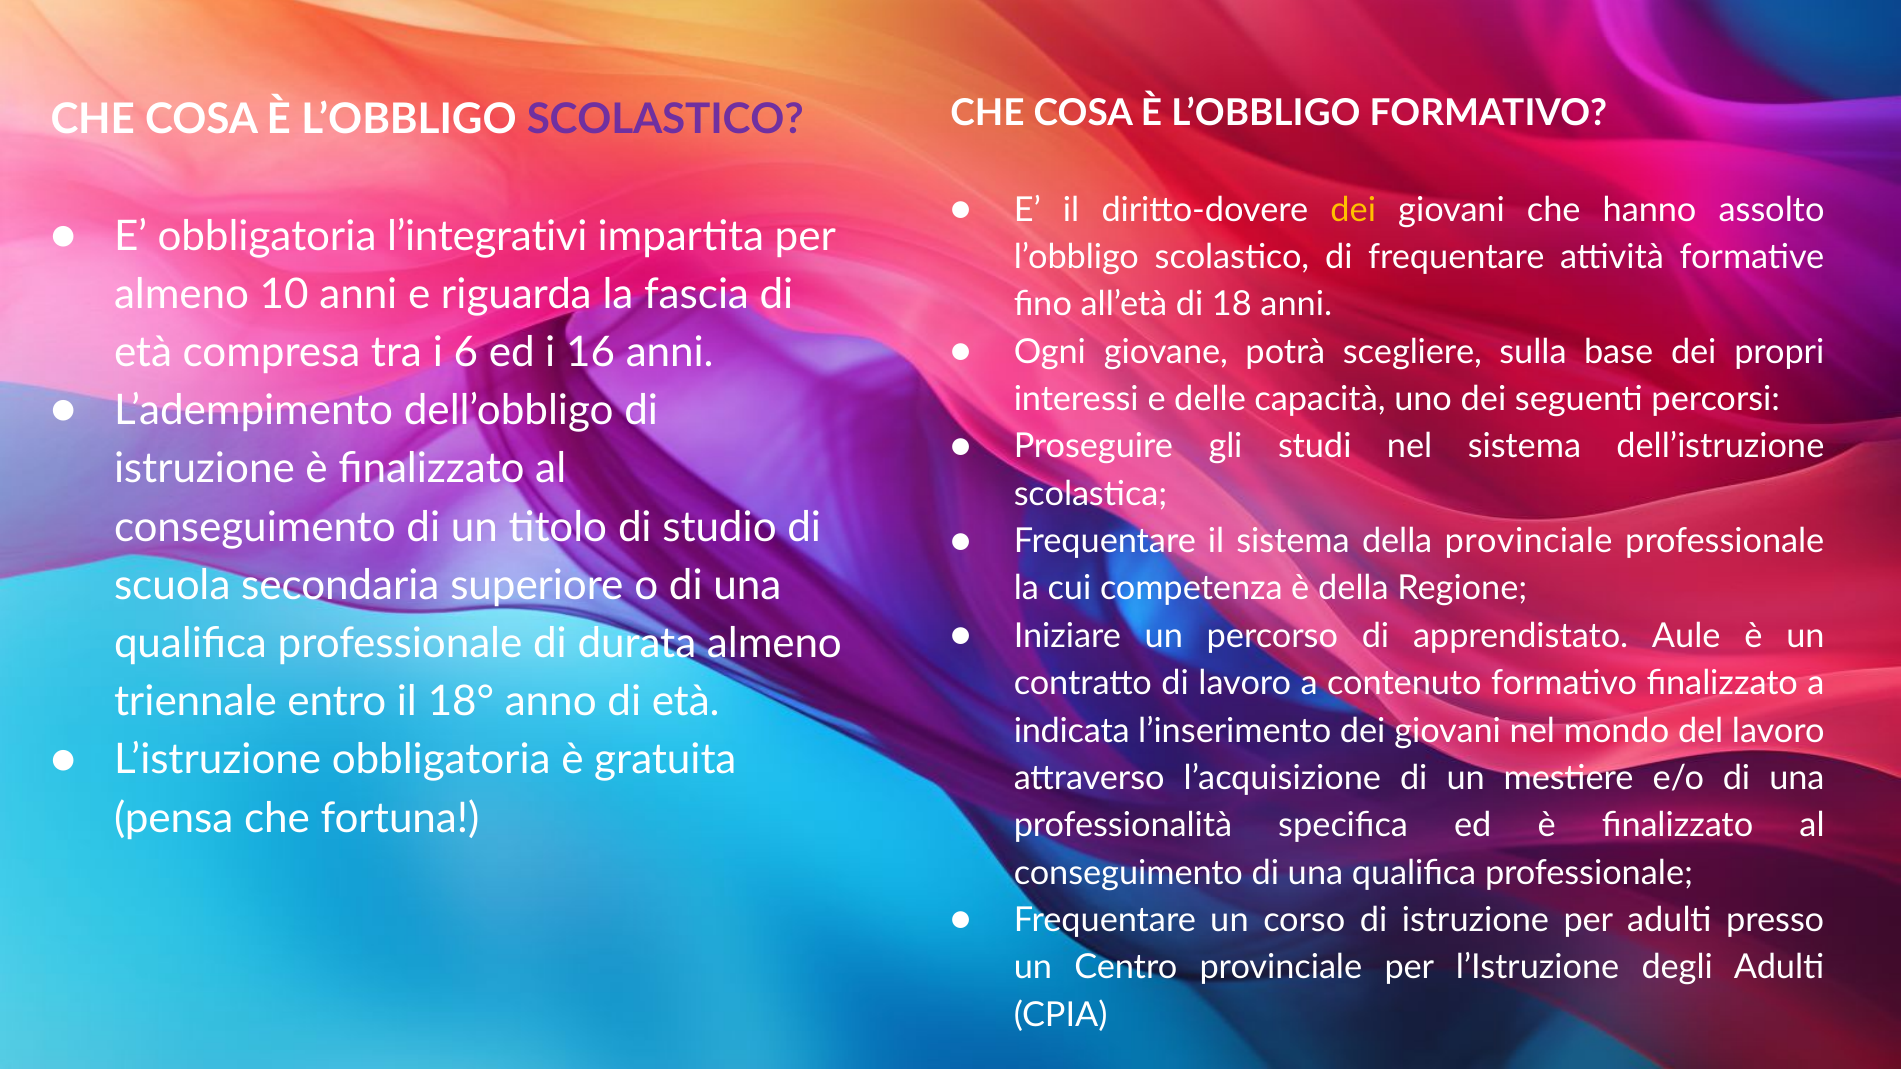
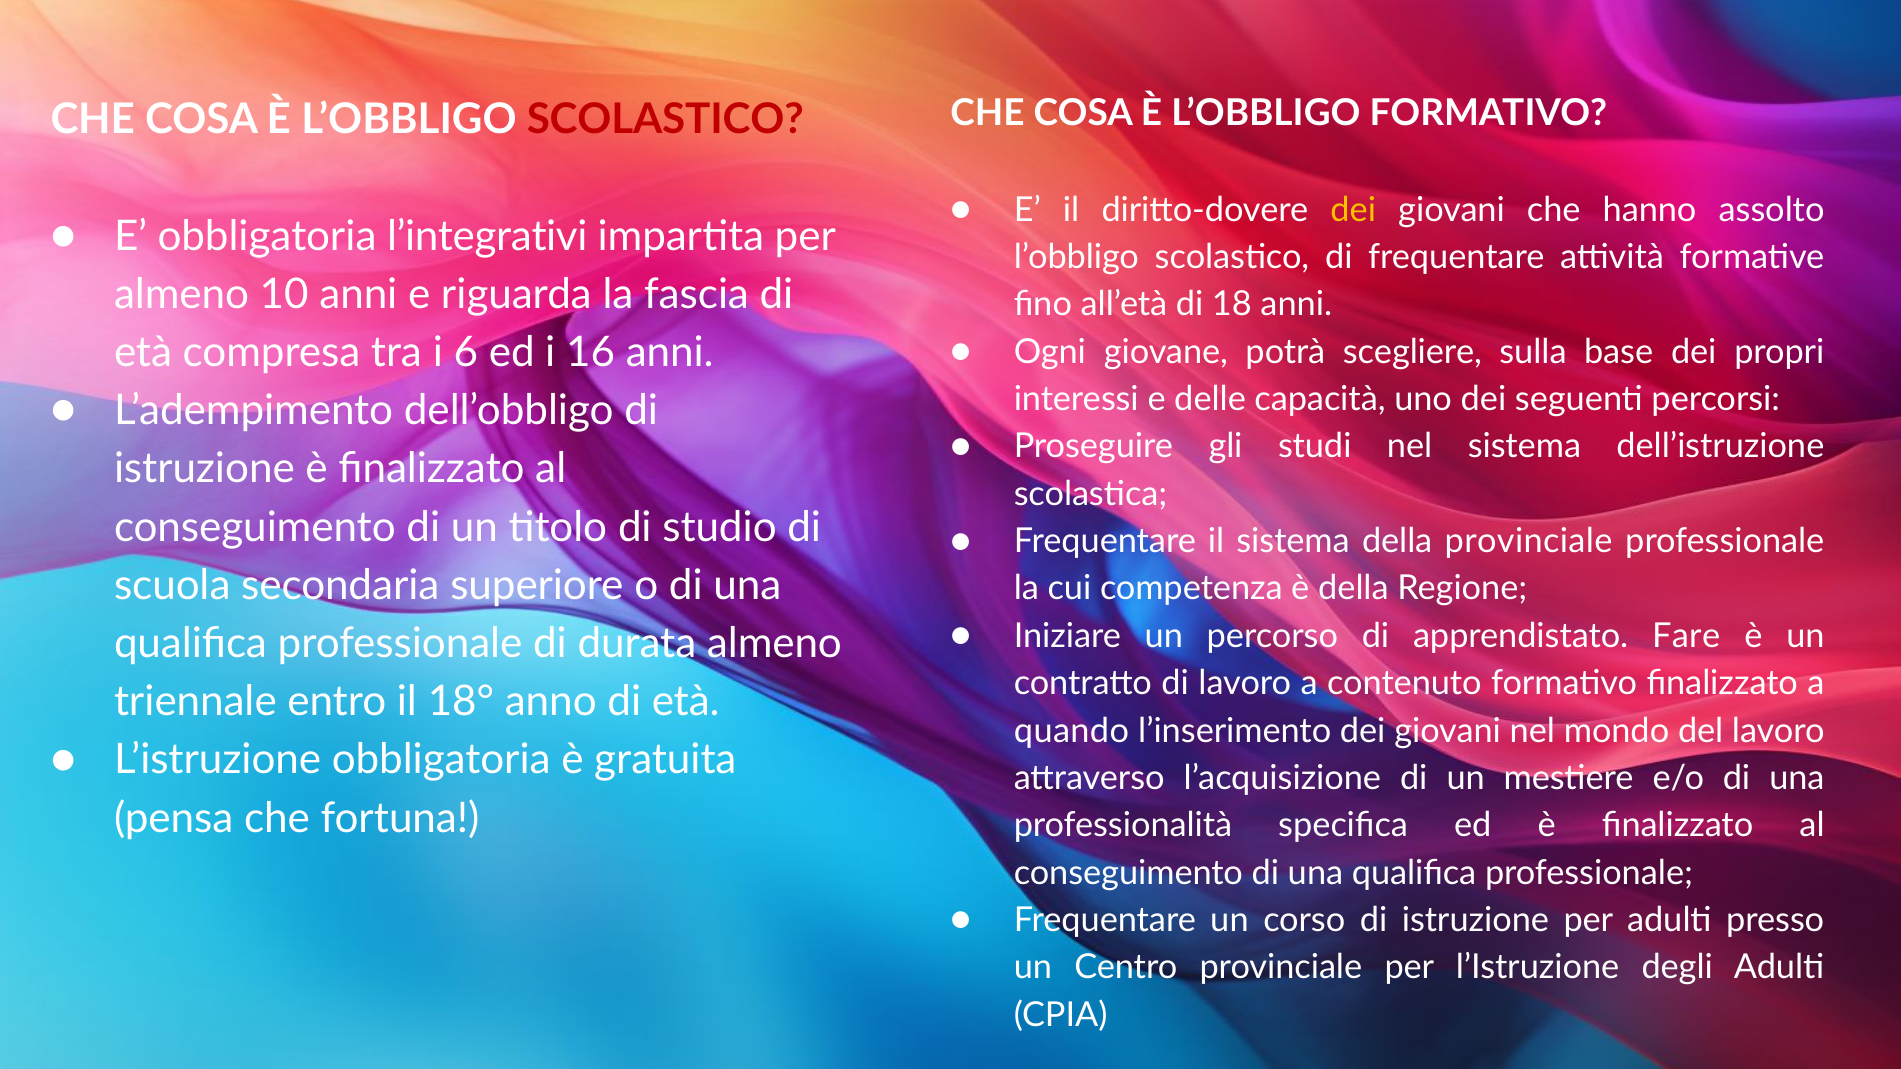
SCOLASTICO at (665, 120) colour: purple -> red
Aule: Aule -> Fare
indicata: indicata -> quando
